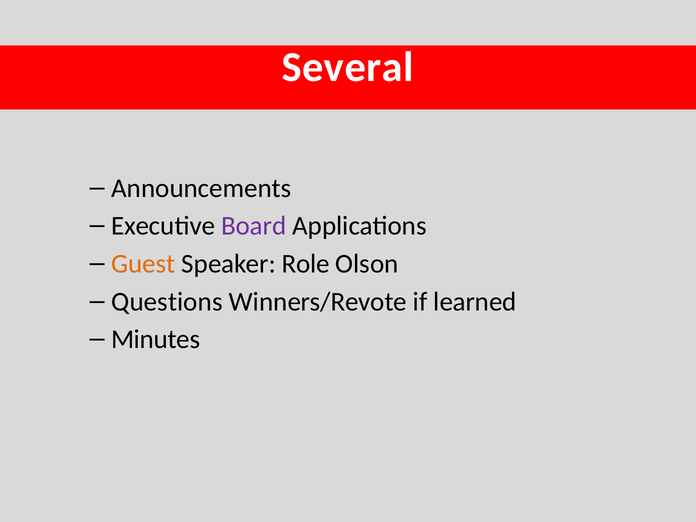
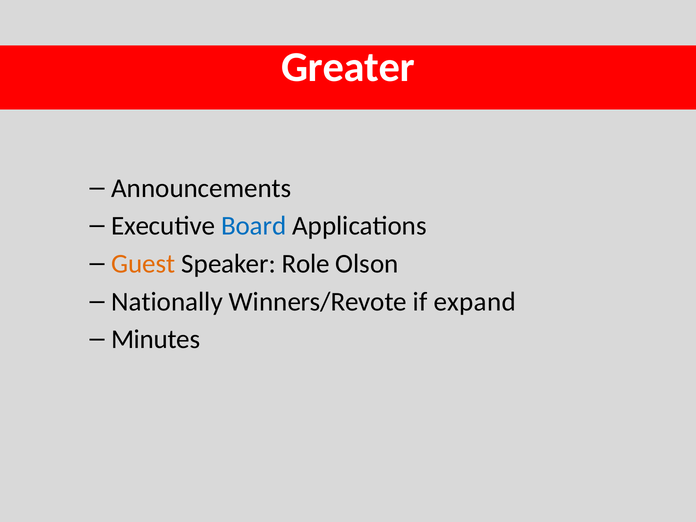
Several: Several -> Greater
Board colour: purple -> blue
Questions: Questions -> Nationally
learned: learned -> expand
